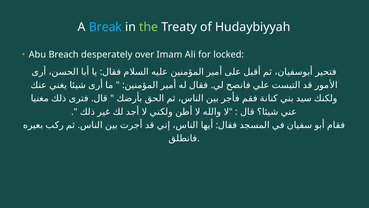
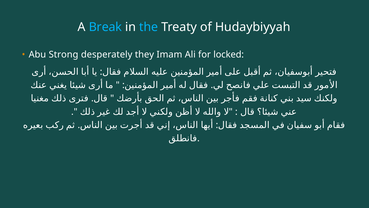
the colour: light green -> light blue
Breach: Breach -> Strong
over: over -> they
